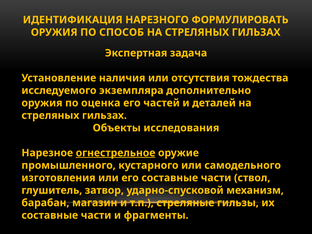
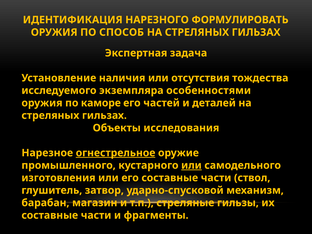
дополнительно: дополнительно -> особенностями
оценка: оценка -> каморе
или at (191, 165) underline: none -> present
